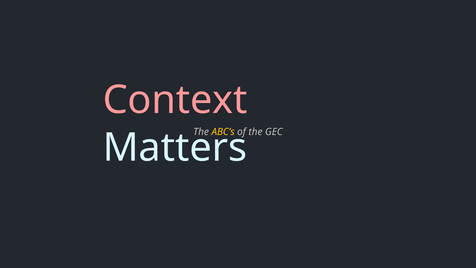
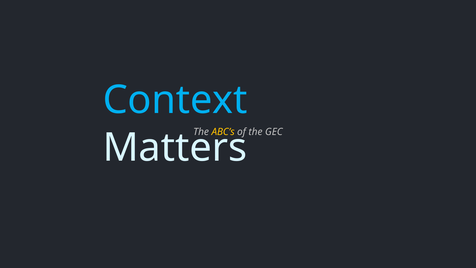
Context colour: pink -> light blue
